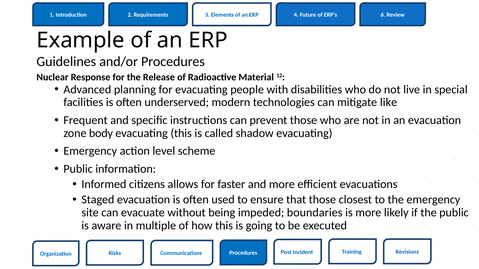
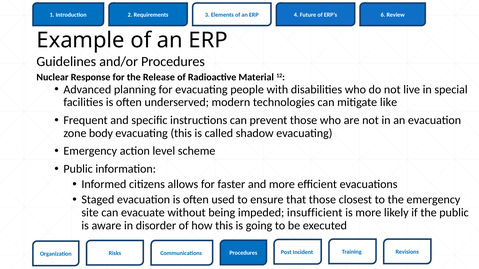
boundaries: boundaries -> insufficient
multiple: multiple -> disorder
